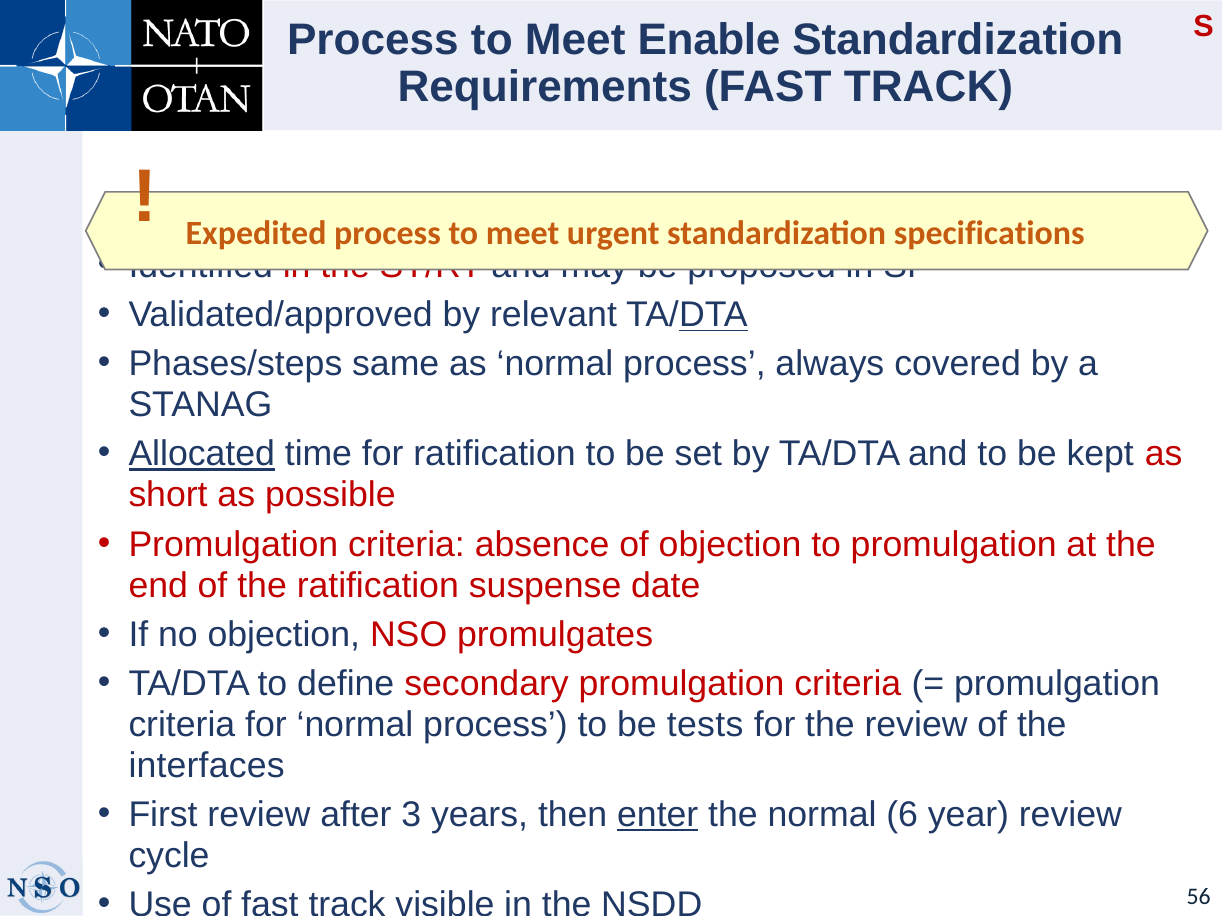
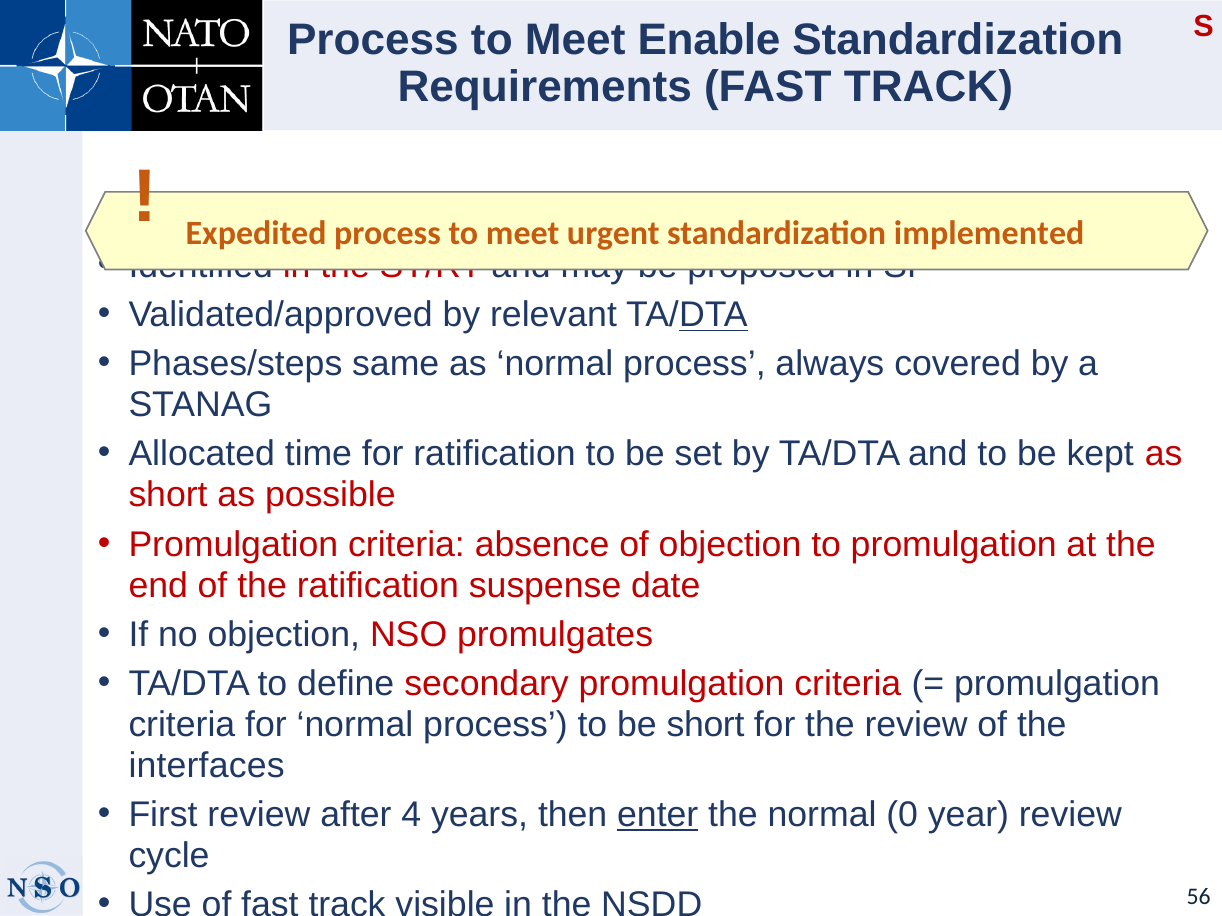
specifications: specifications -> implemented
Allocated underline: present -> none
be tests: tests -> short
3: 3 -> 4
6: 6 -> 0
